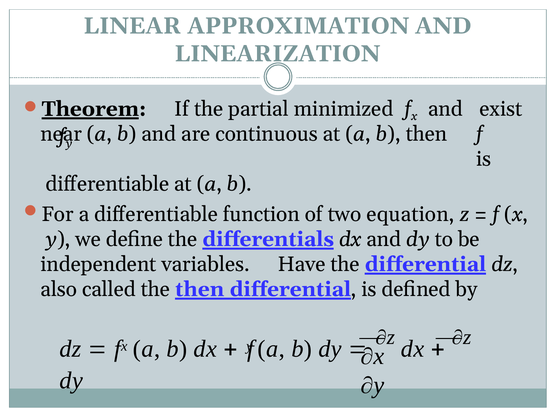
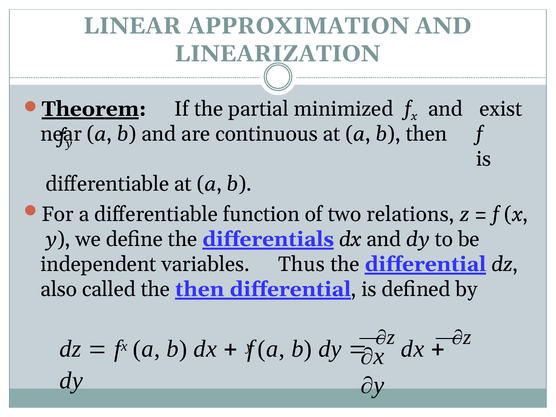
equation: equation -> relations
Have: Have -> Thus
